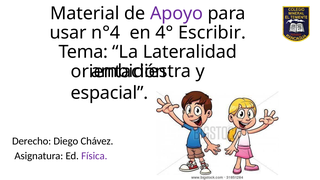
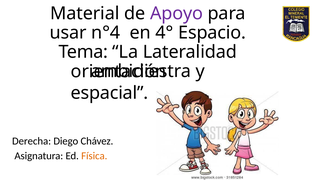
Escribir: Escribir -> Espacio
Derecho: Derecho -> Derecha
Física colour: purple -> orange
